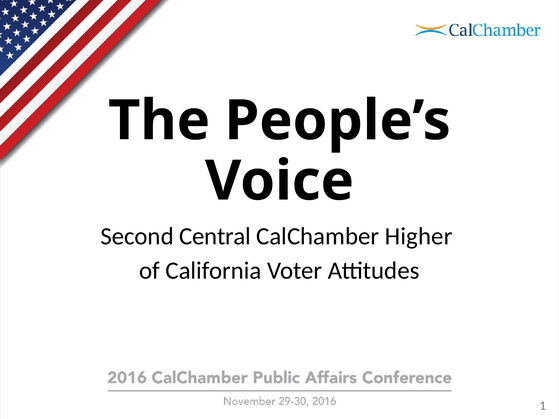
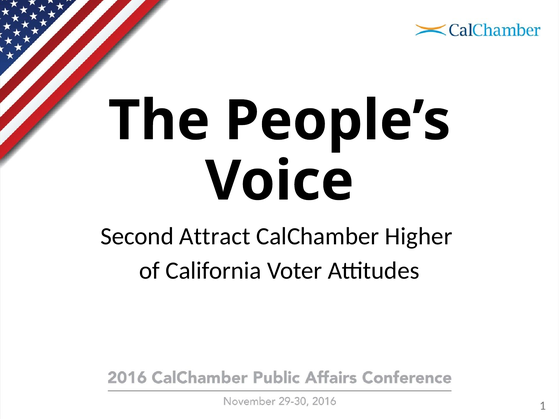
Central: Central -> Attract
